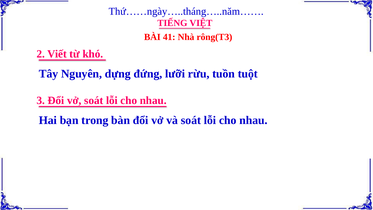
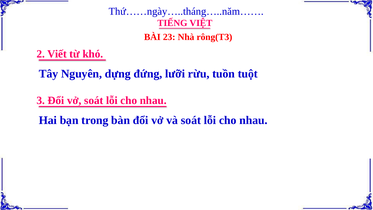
41: 41 -> 23
